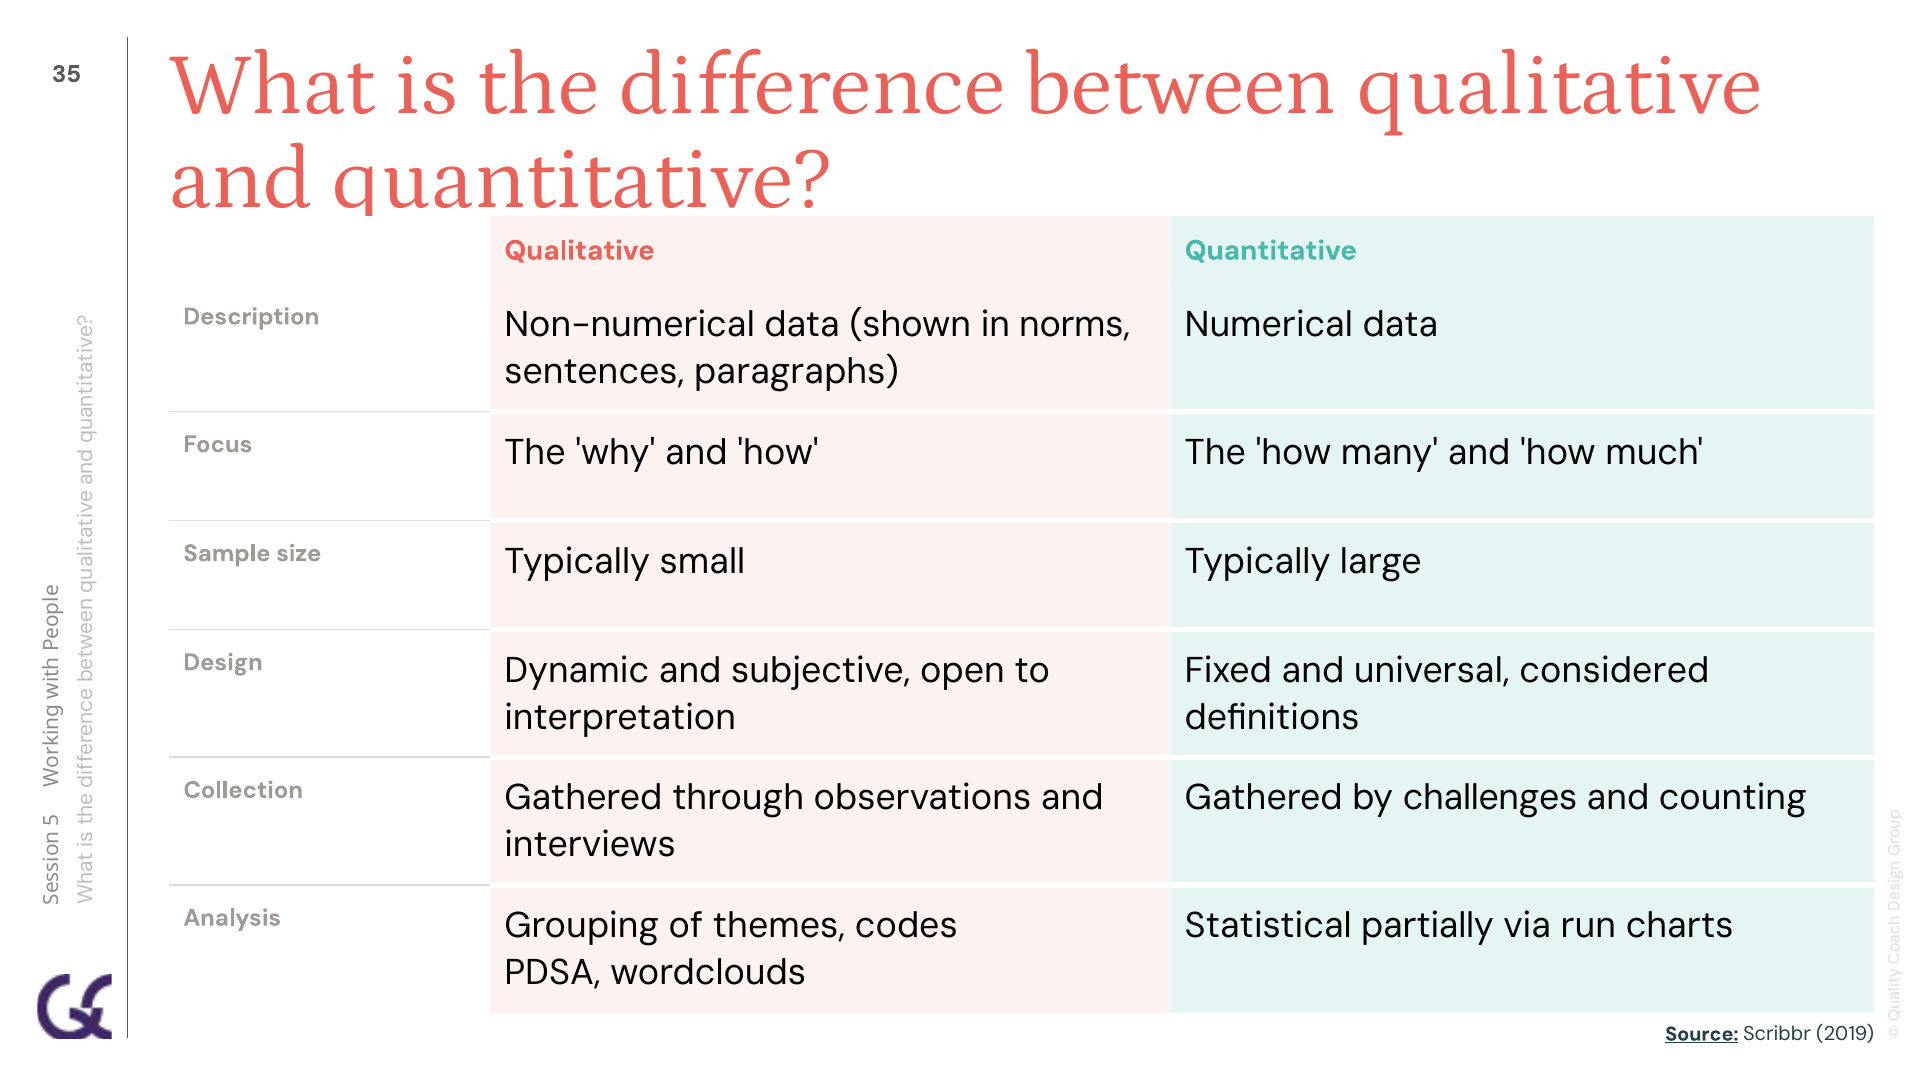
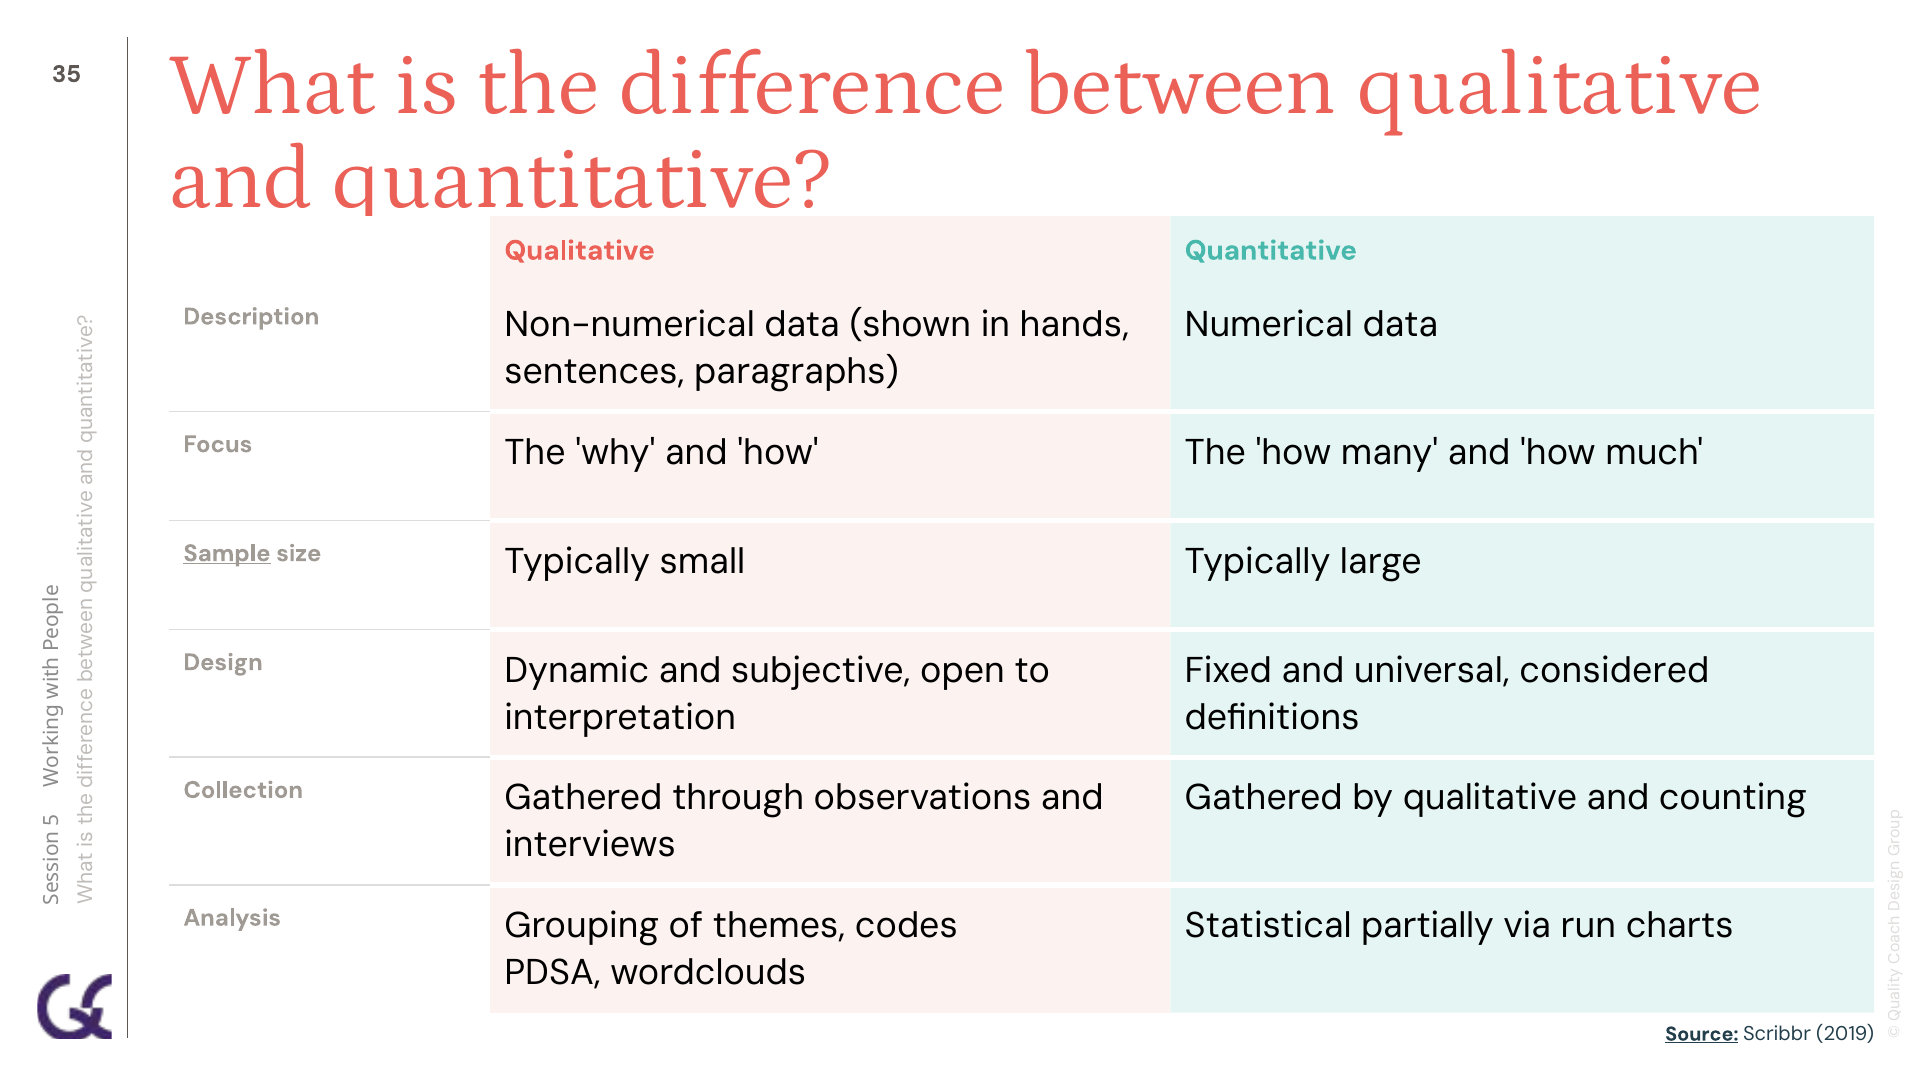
norms: norms -> hands
Sample underline: none -> present
by challenges: challenges -> qualitative
